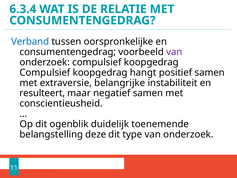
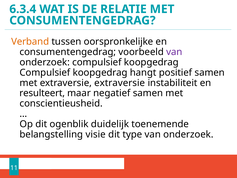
Verband colour: blue -> orange
extraversie belangrijke: belangrijke -> extraversie
deze: deze -> visie
